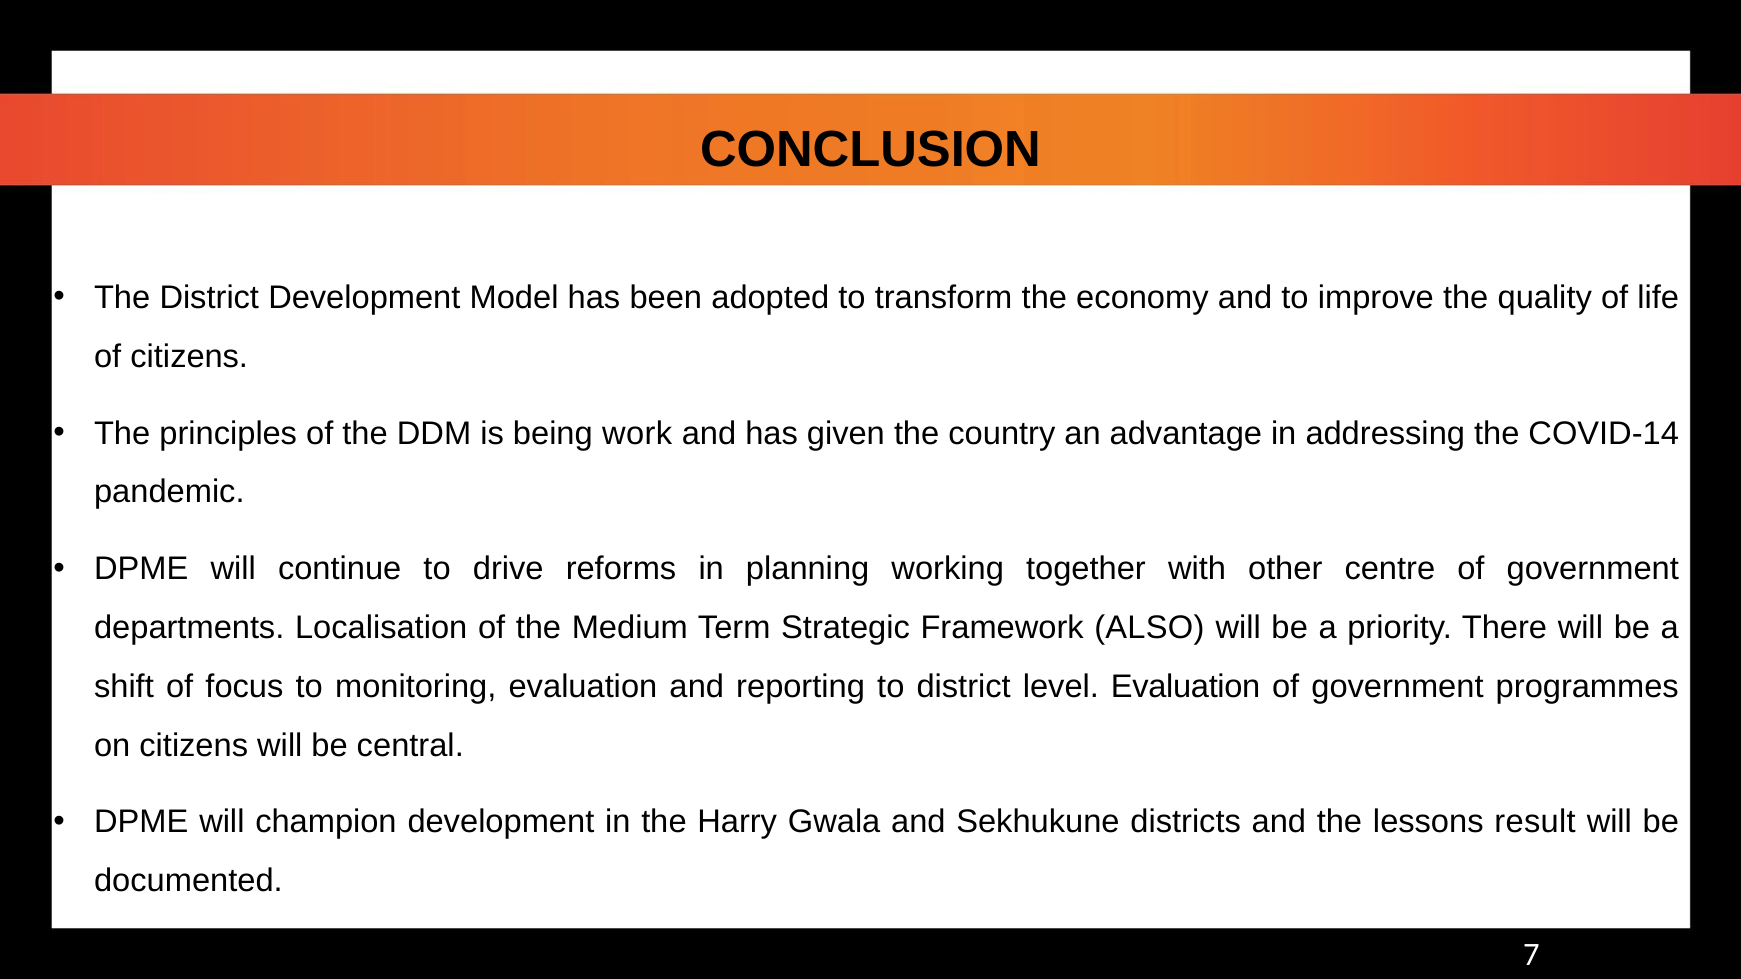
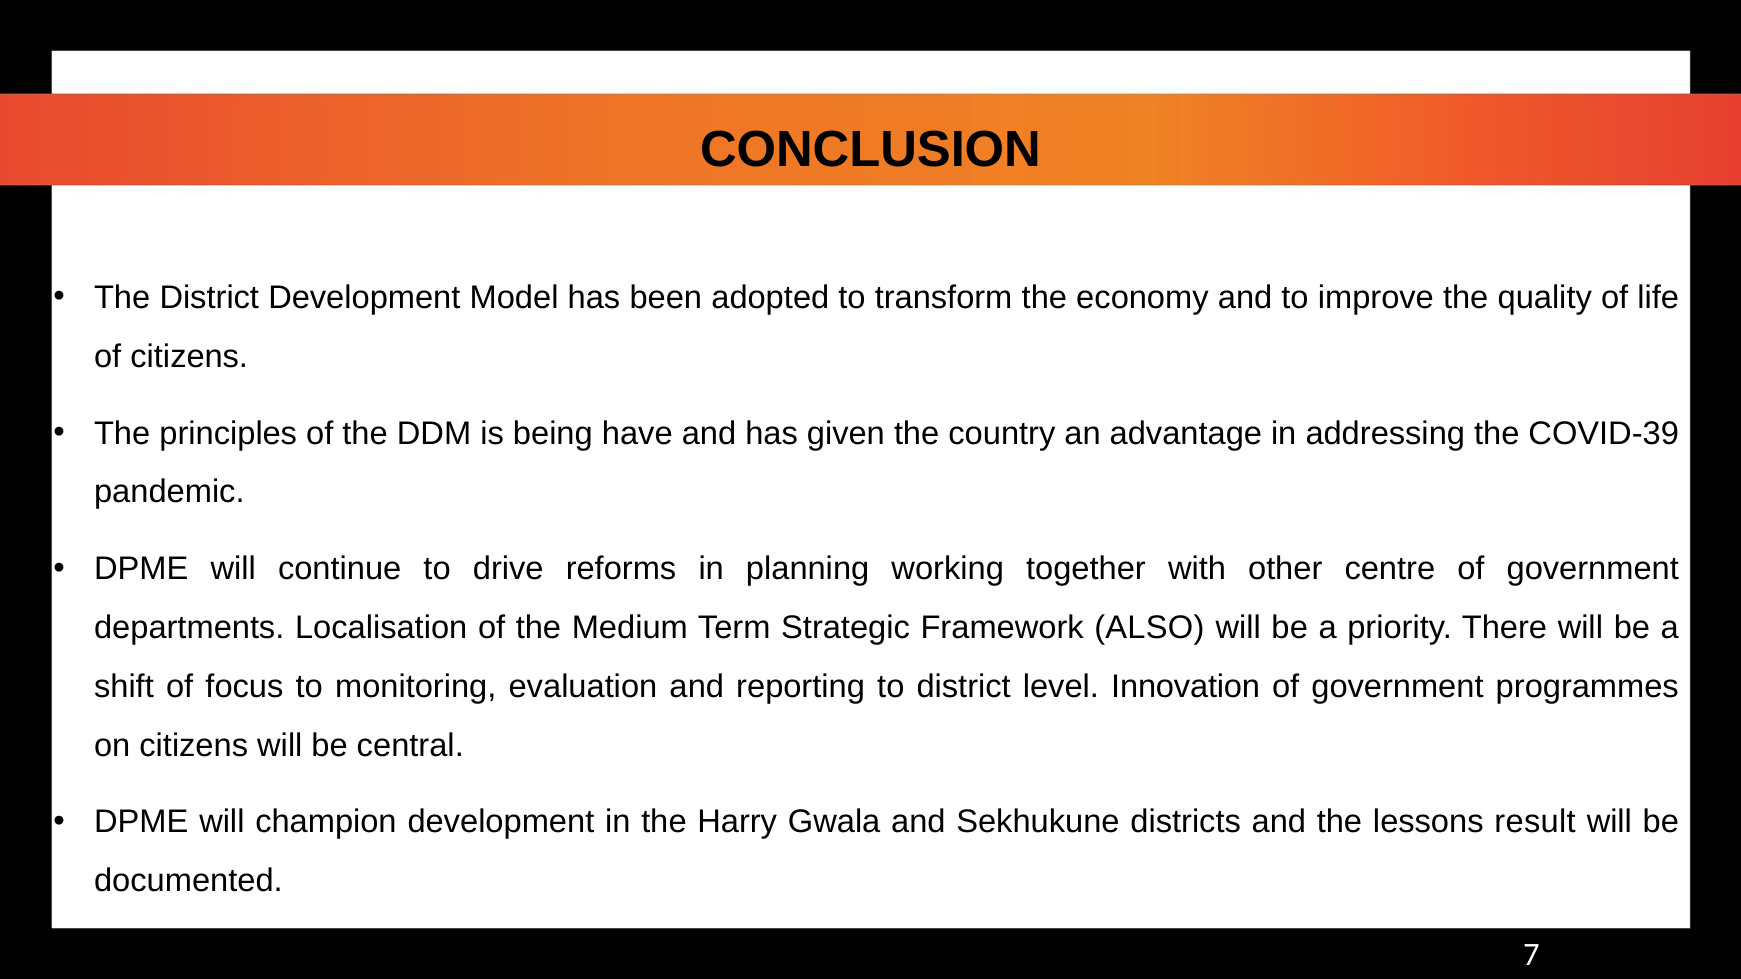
work: work -> have
COVID-14: COVID-14 -> COVID-39
level Evaluation: Evaluation -> Innovation
